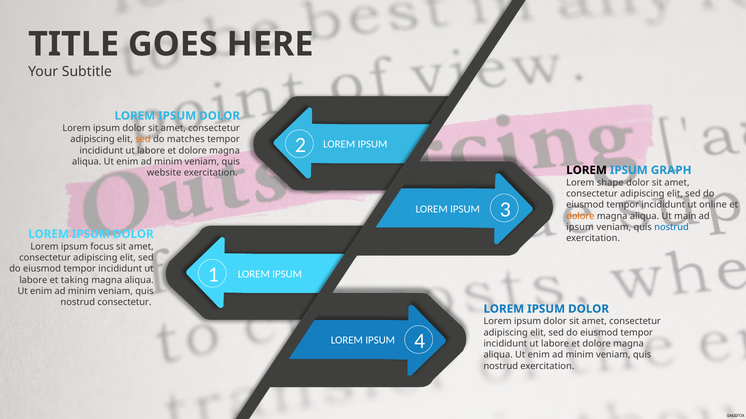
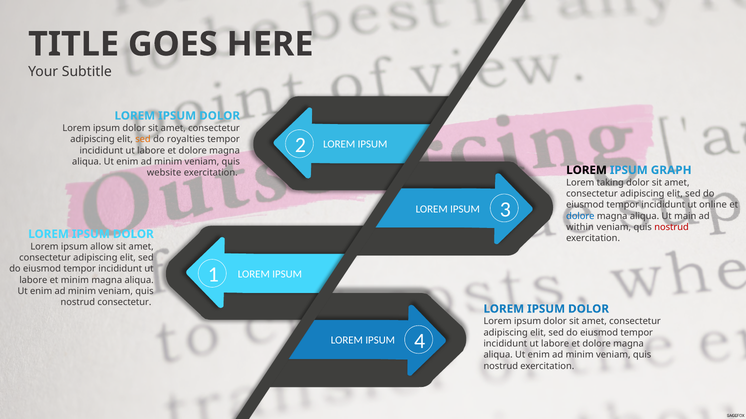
matches: matches -> royalties
shape: shape -> taking
dolore at (580, 216) colour: orange -> blue
ipsum at (580, 228): ipsum -> within
nostrud at (672, 228) colour: blue -> red
focus: focus -> allow
et taking: taking -> minim
